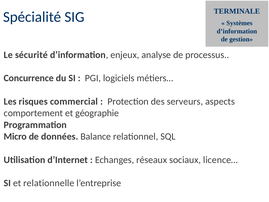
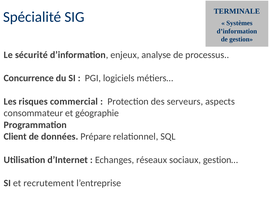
comportement: comportement -> consommateur
Micro: Micro -> Client
Balance: Balance -> Prépare
licence…: licence… -> gestion…
relationnelle: relationnelle -> recrutement
